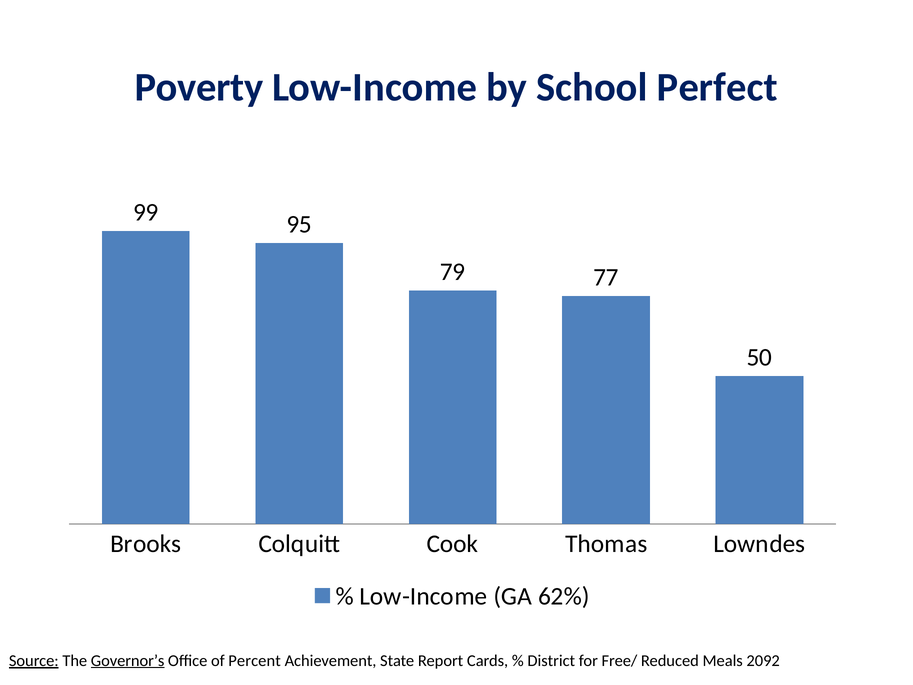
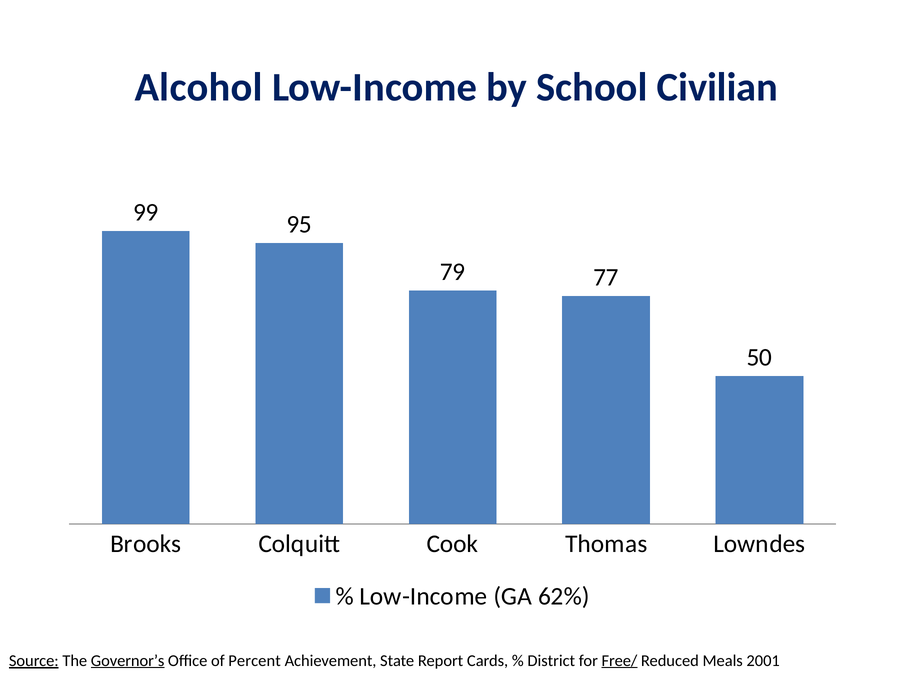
Poverty: Poverty -> Alcohol
Perfect: Perfect -> Civilian
Free/ underline: none -> present
2092: 2092 -> 2001
